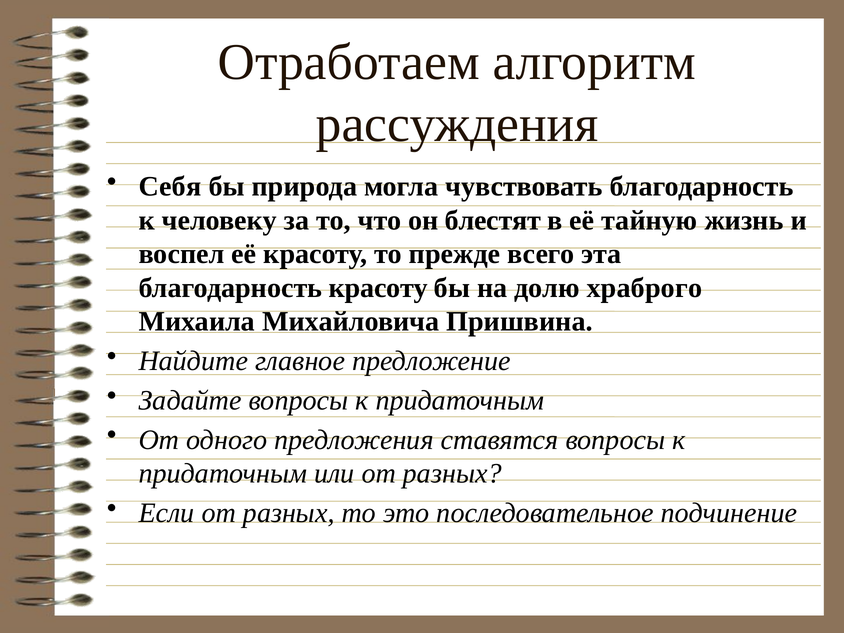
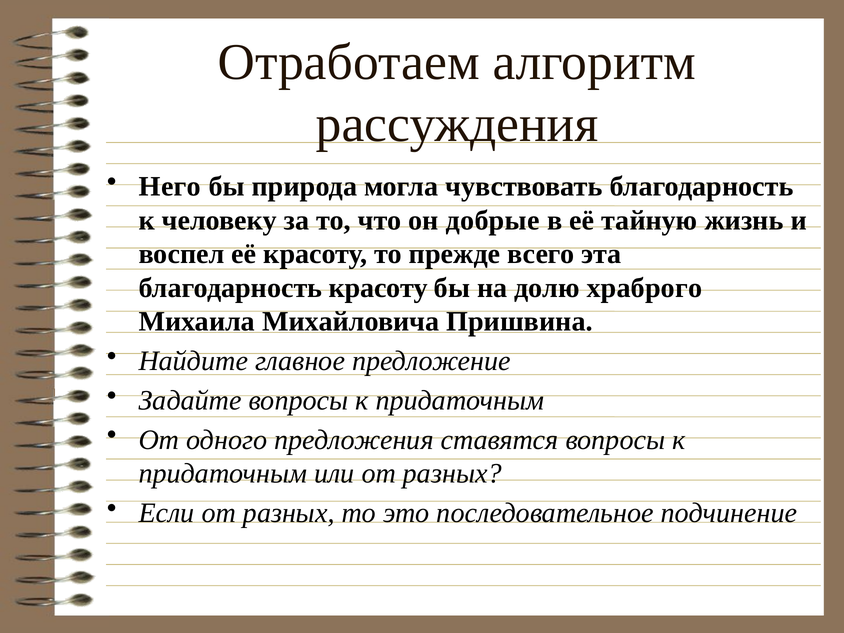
Себя: Себя -> Него
блестят: блестят -> добрые
